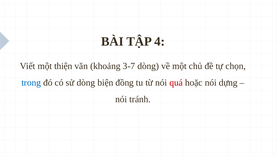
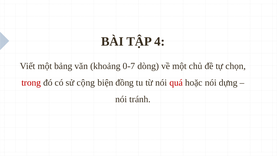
thiện: thiện -> bảng
3-7: 3-7 -> 0-7
trong colour: blue -> red
sử dòng: dòng -> cộng
